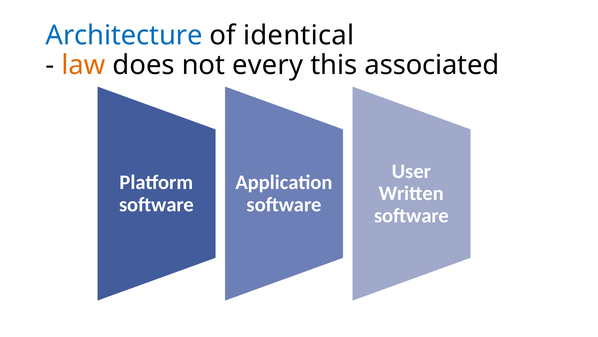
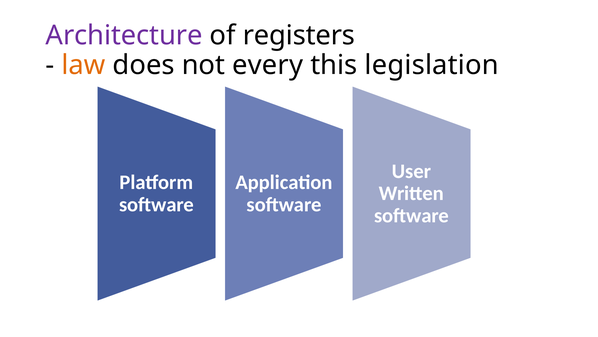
Architecture colour: blue -> purple
identical: identical -> registers
associated: associated -> legislation
